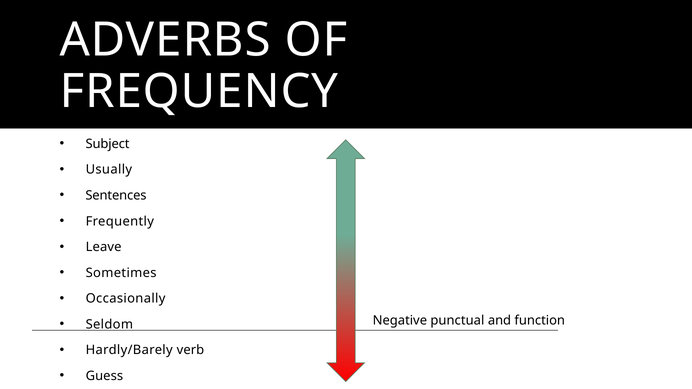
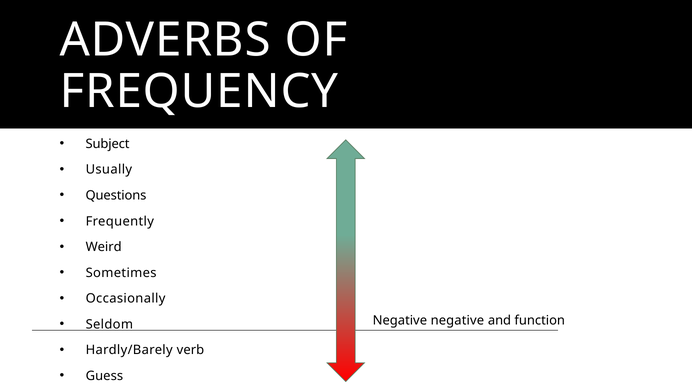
Sentences: Sentences -> Questions
Leave: Leave -> Weird
Negative punctual: punctual -> negative
